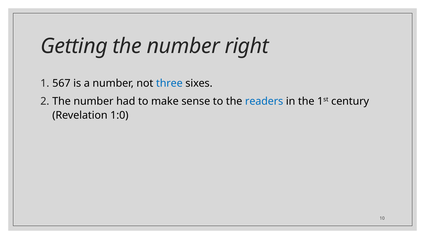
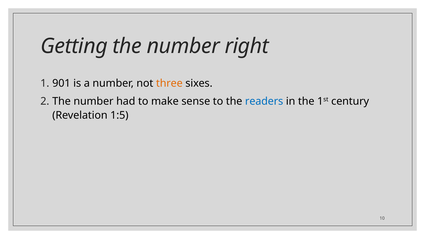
567: 567 -> 901
three colour: blue -> orange
1:0: 1:0 -> 1:5
